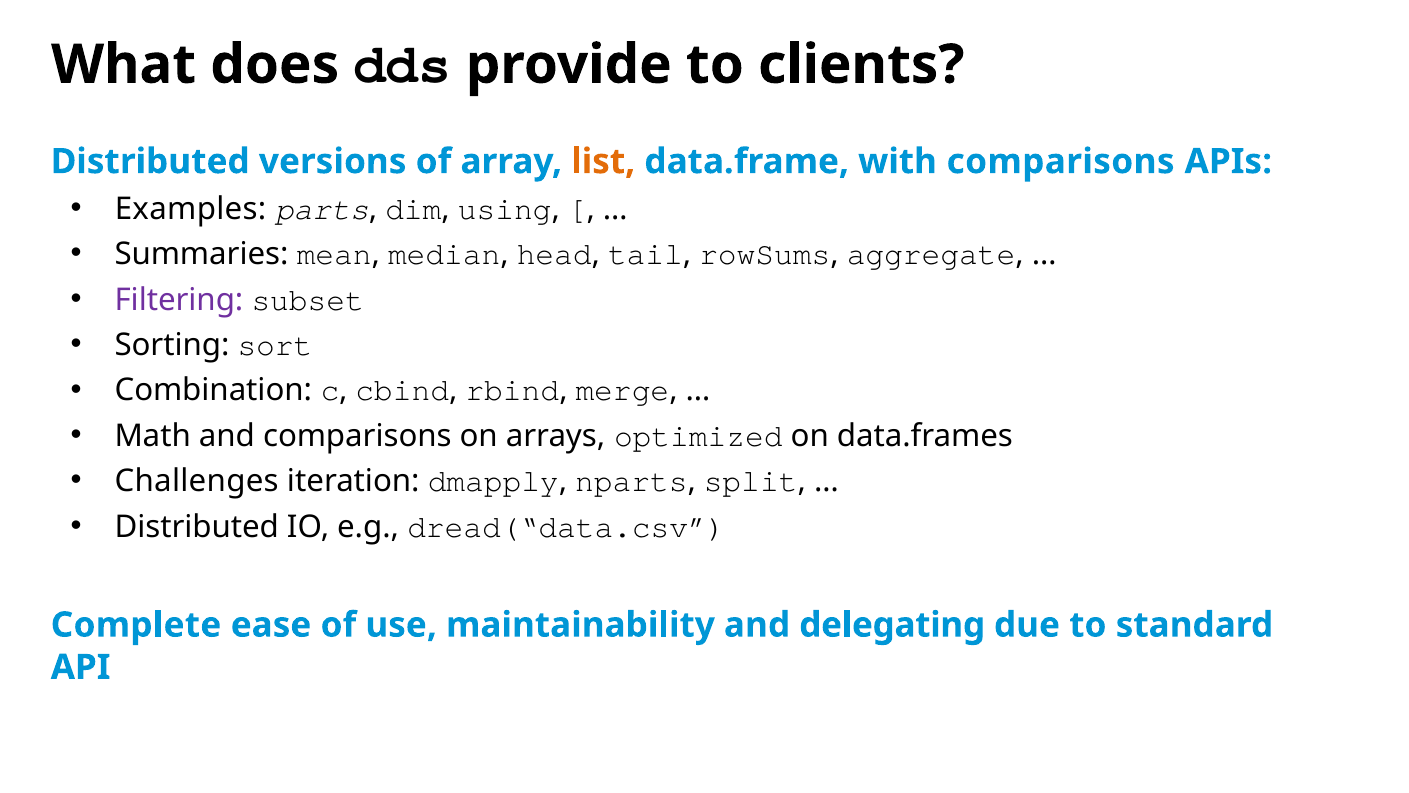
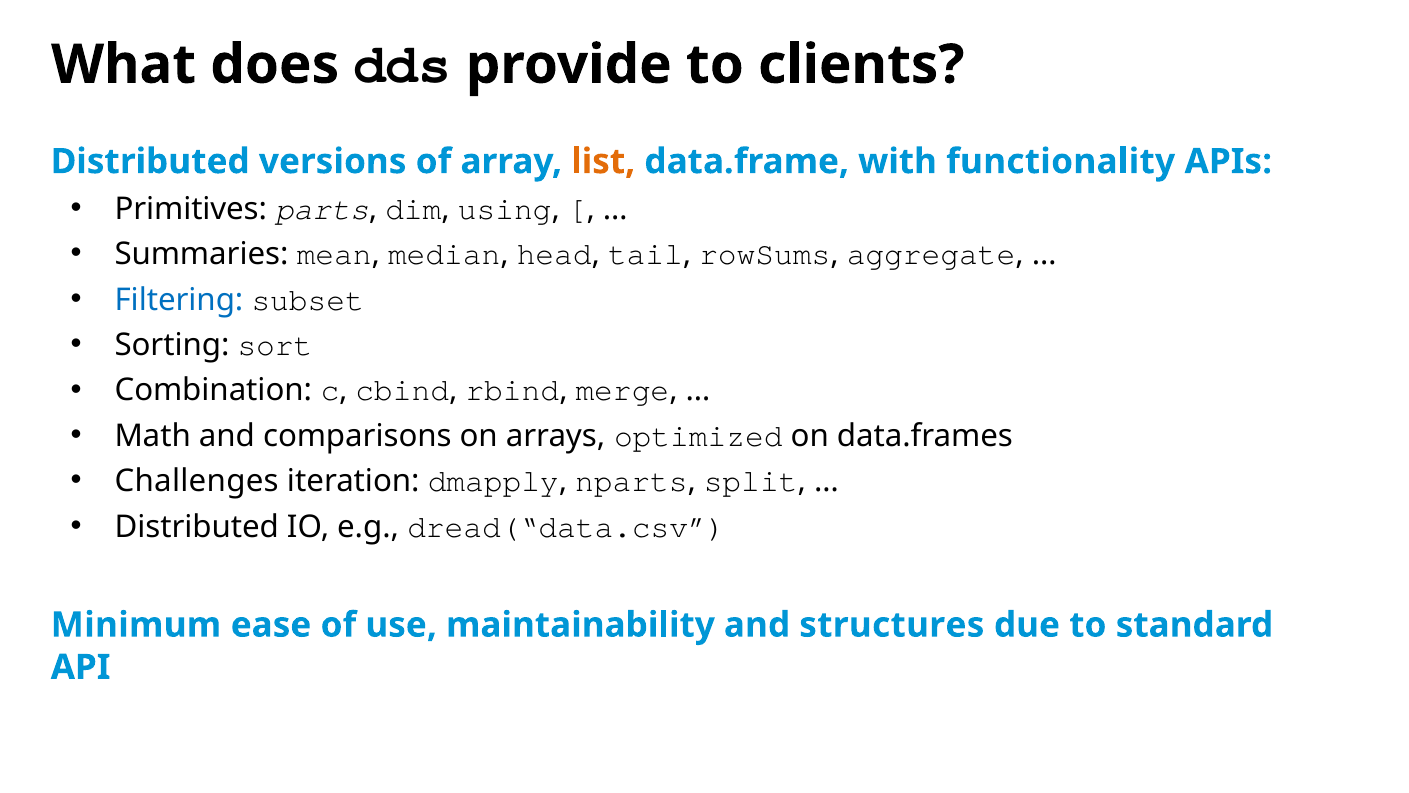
with comparisons: comparisons -> functionality
Examples: Examples -> Primitives
Filtering colour: purple -> blue
Complete: Complete -> Minimum
delegating: delegating -> structures
